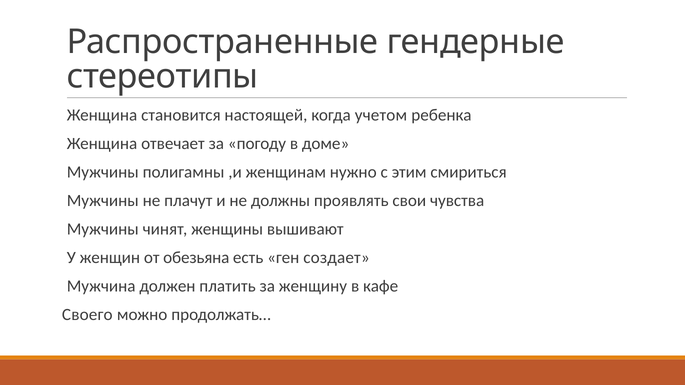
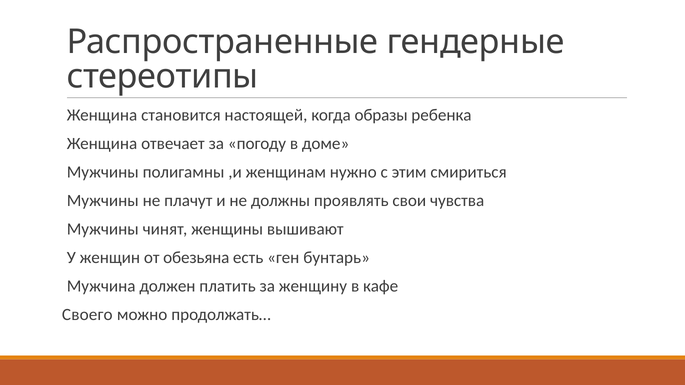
учетом: учетом -> образы
создает: создает -> бунтарь
